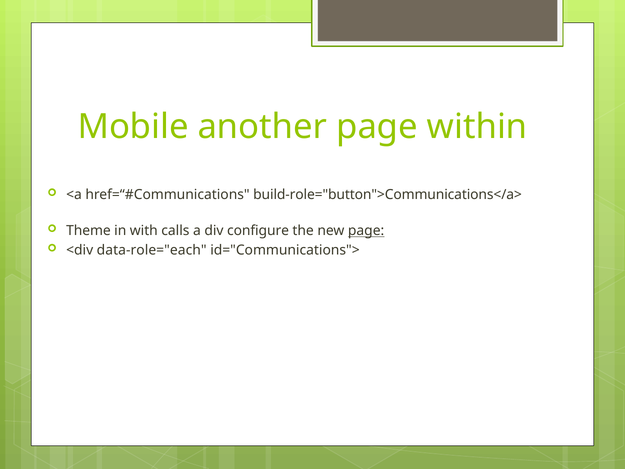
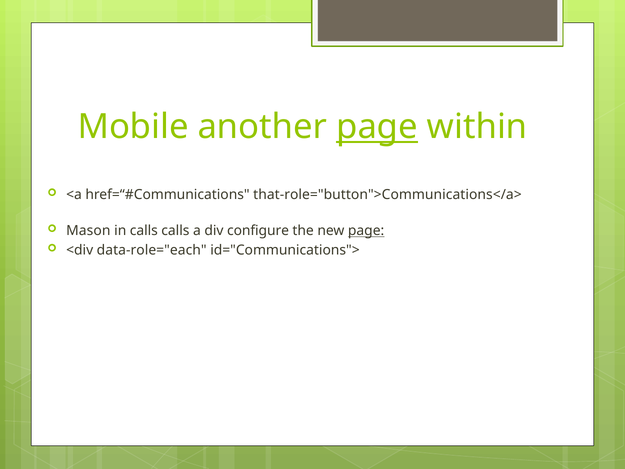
page at (377, 127) underline: none -> present
build-role="button">Communications</a>: build-role="button">Communications</a> -> that-role="button">Communications</a>
Theme: Theme -> Mason
in with: with -> calls
